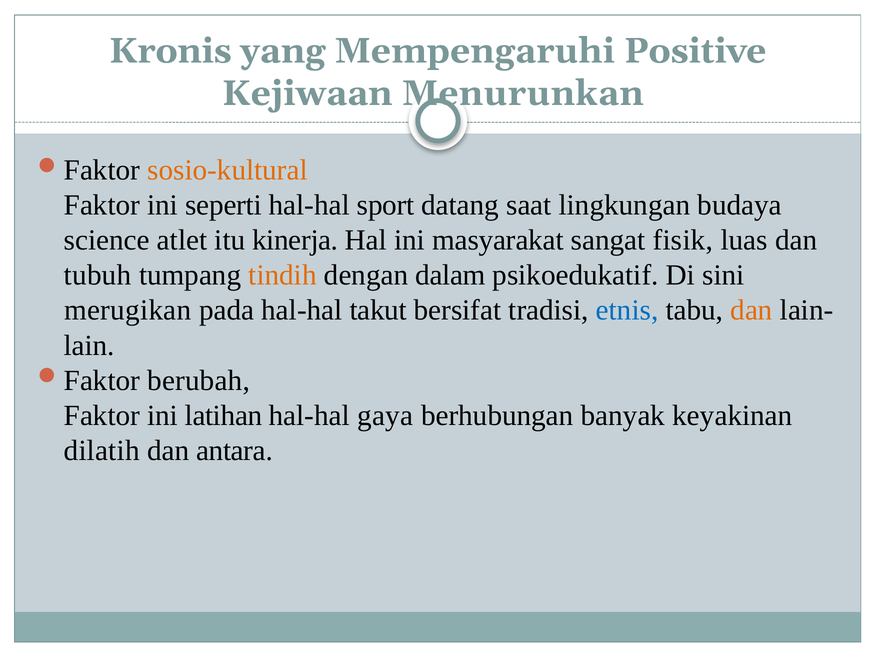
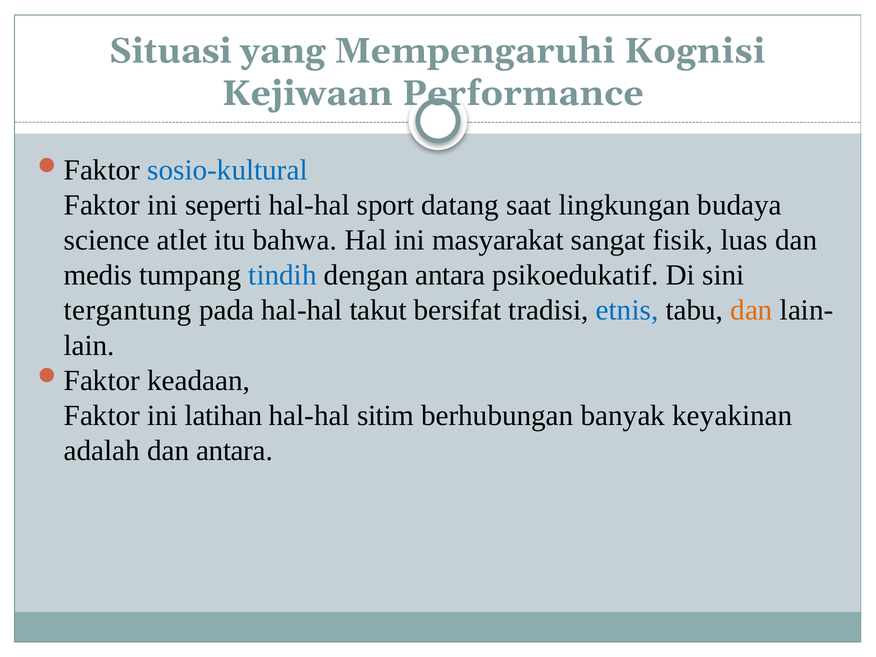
Kronis: Kronis -> Situasi
Positive: Positive -> Kognisi
Menurunkan: Menurunkan -> Performance
sosio-kultural colour: orange -> blue
kinerja: kinerja -> bahwa
tubuh: tubuh -> medis
tindih colour: orange -> blue
dengan dalam: dalam -> antara
merugikan: merugikan -> tergantung
berubah: berubah -> keadaan
gaya: gaya -> sitim
dilatih: dilatih -> adalah
